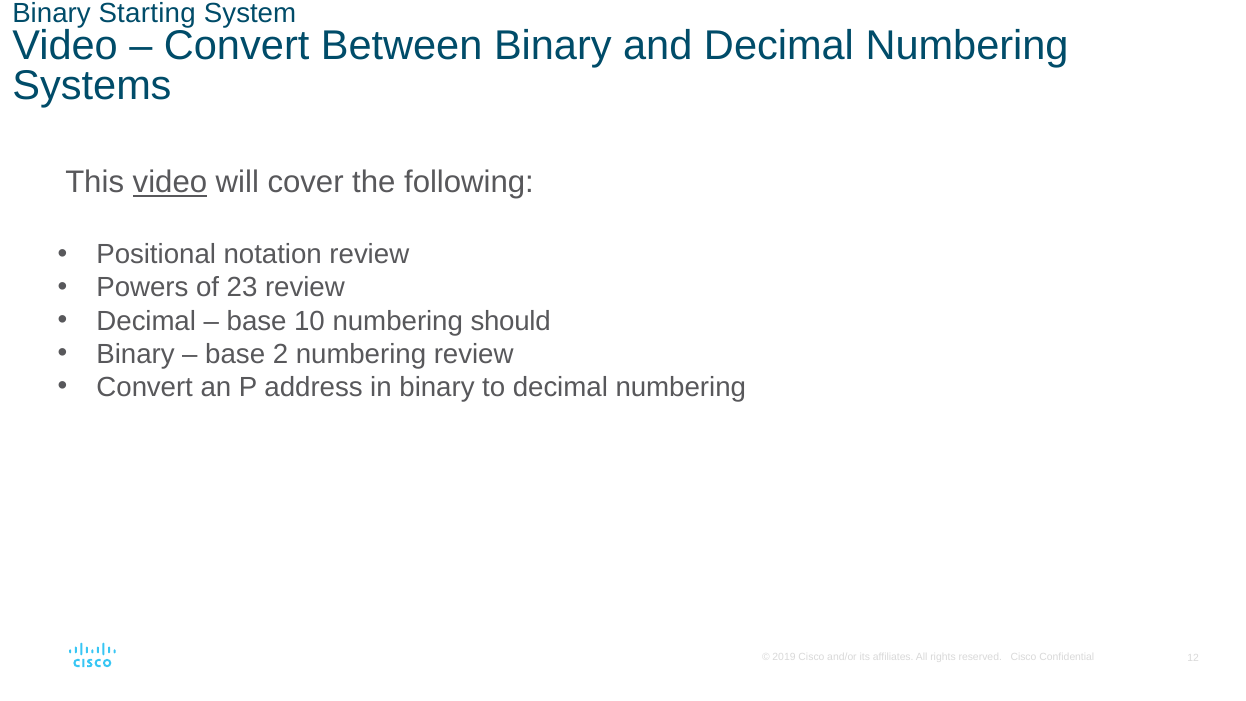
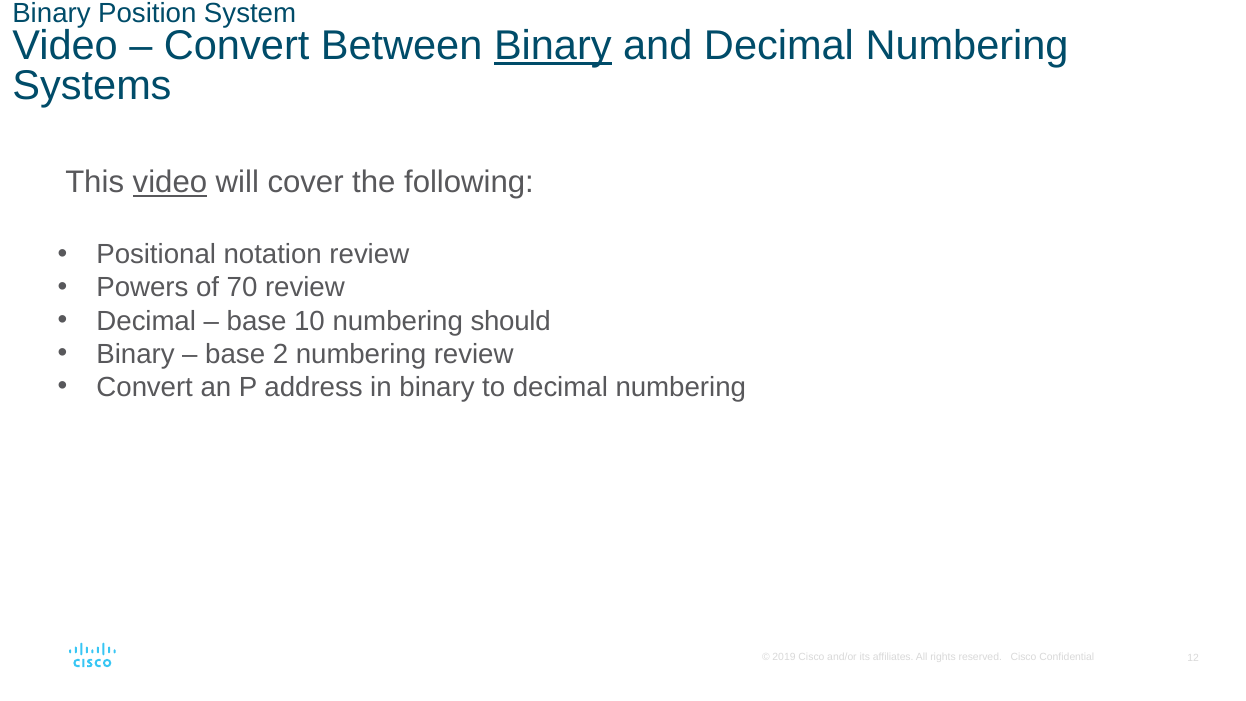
Starting: Starting -> Position
Binary at (553, 46) underline: none -> present
23: 23 -> 70
